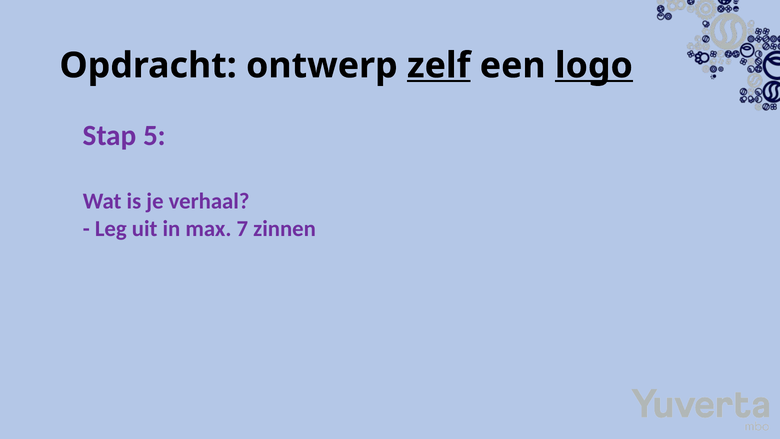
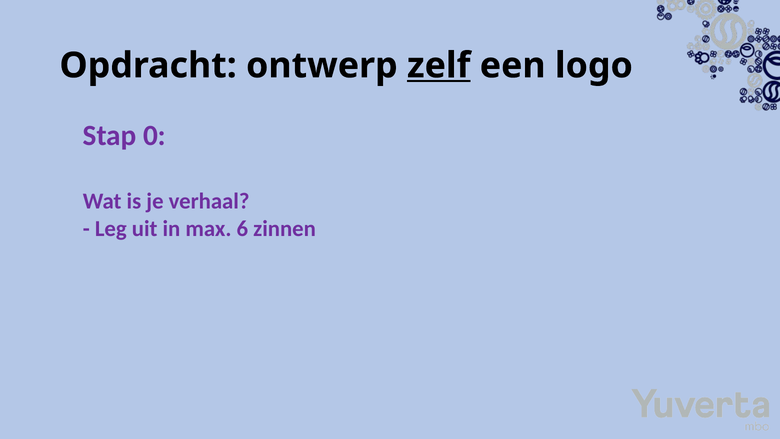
logo underline: present -> none
5: 5 -> 0
7: 7 -> 6
